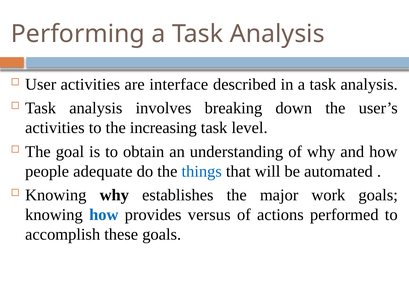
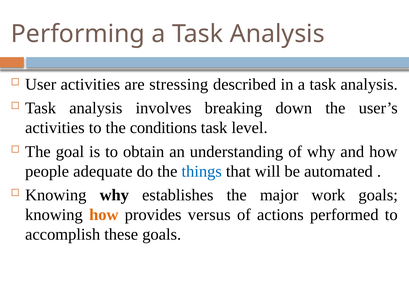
interface: interface -> stressing
increasing: increasing -> conditions
how at (104, 215) colour: blue -> orange
